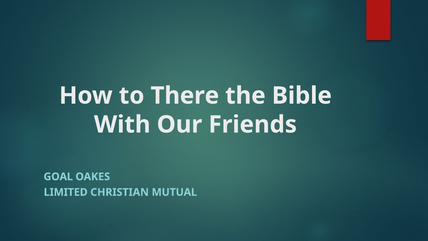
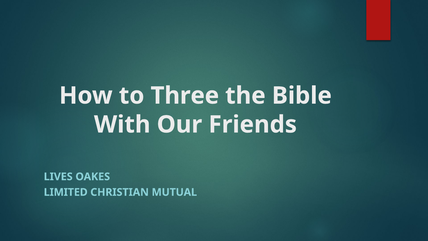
There: There -> Three
GOAL: GOAL -> LIVES
